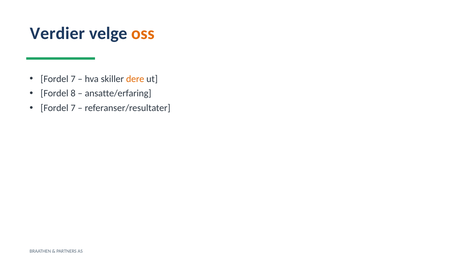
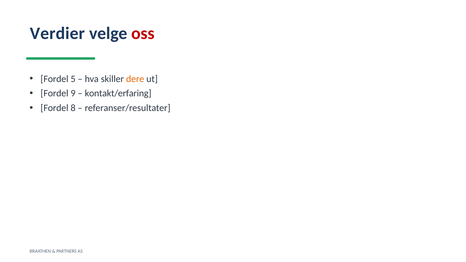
oss colour: orange -> red
7 at (73, 79): 7 -> 5
8: 8 -> 9
ansatte/erfaring: ansatte/erfaring -> kontakt/erfaring
7 at (73, 108): 7 -> 8
